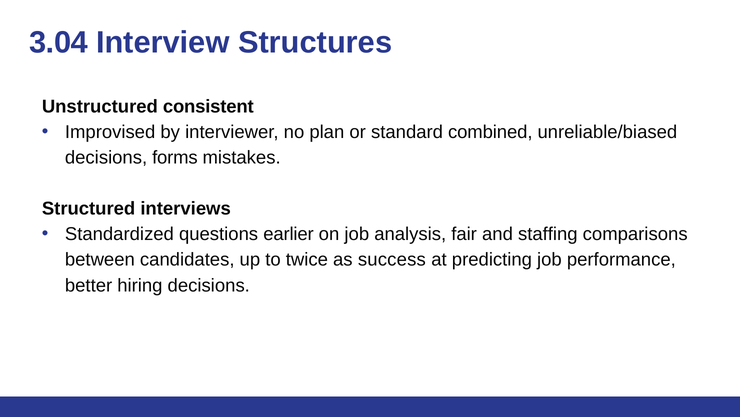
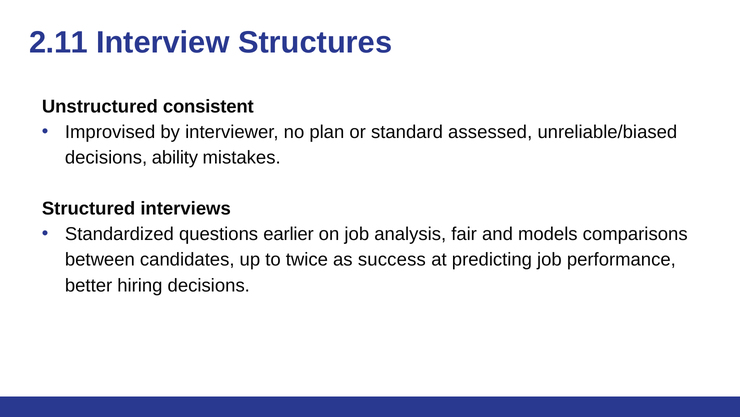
3.04: 3.04 -> 2.11
combined: combined -> assessed
forms: forms -> ability
staffing: staffing -> models
